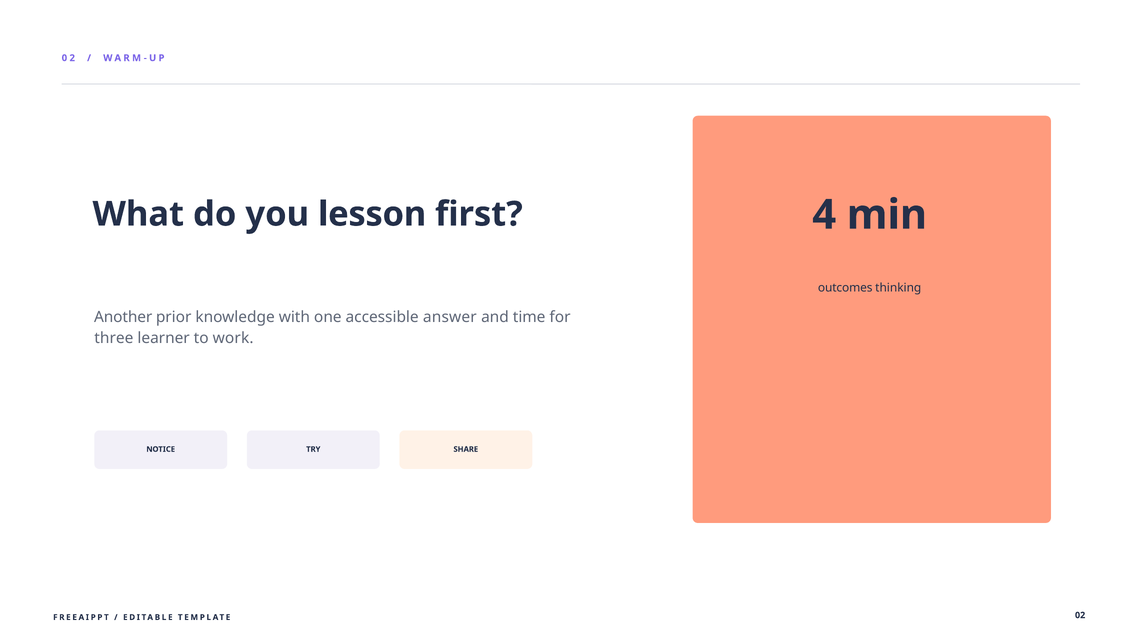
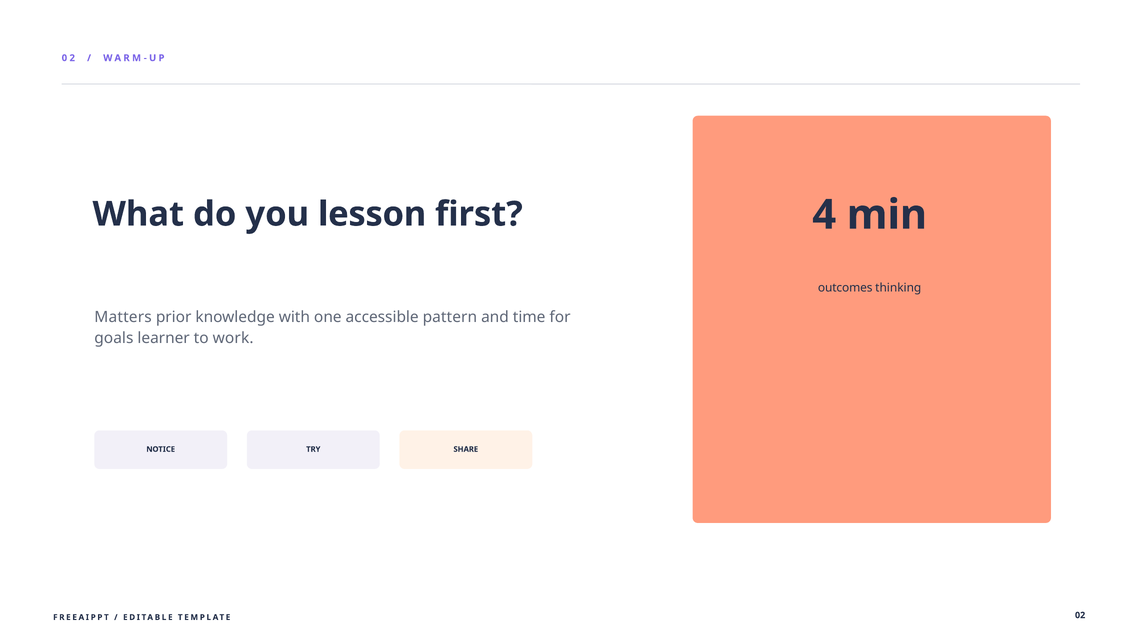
Another: Another -> Matters
answer: answer -> pattern
three: three -> goals
